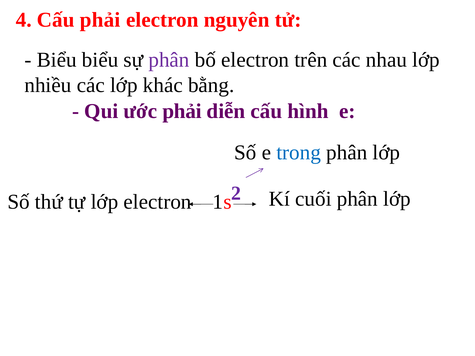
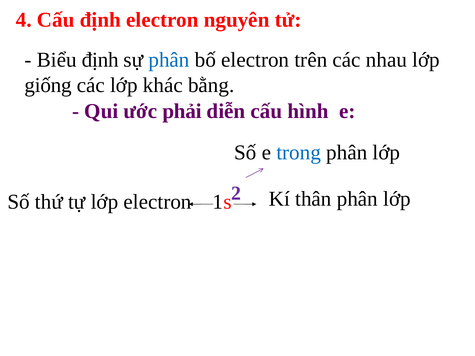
Cấu phải: phải -> định
Biểu biểu: biểu -> định
phân at (169, 60) colour: purple -> blue
nhiều: nhiều -> giống
cuối: cuối -> thân
